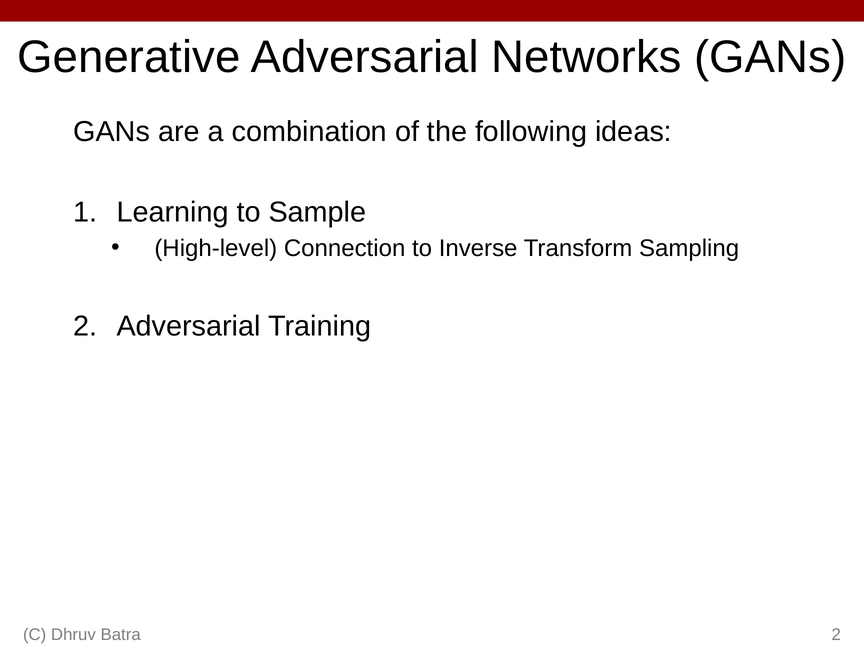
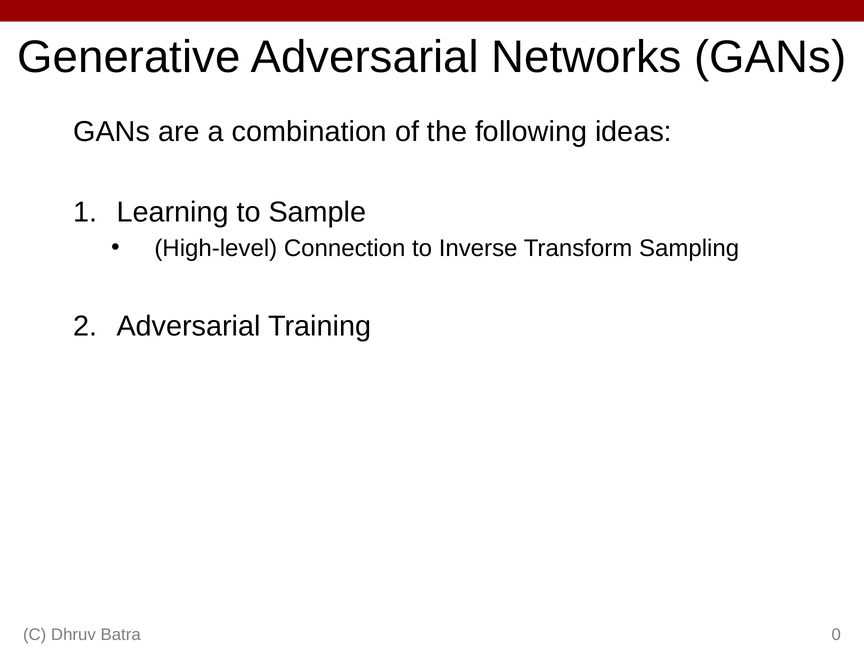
Batra 2: 2 -> 0
